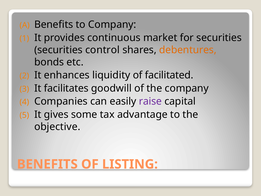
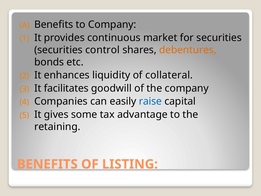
facilitated: facilitated -> collateral
raise colour: purple -> blue
objective: objective -> retaining
